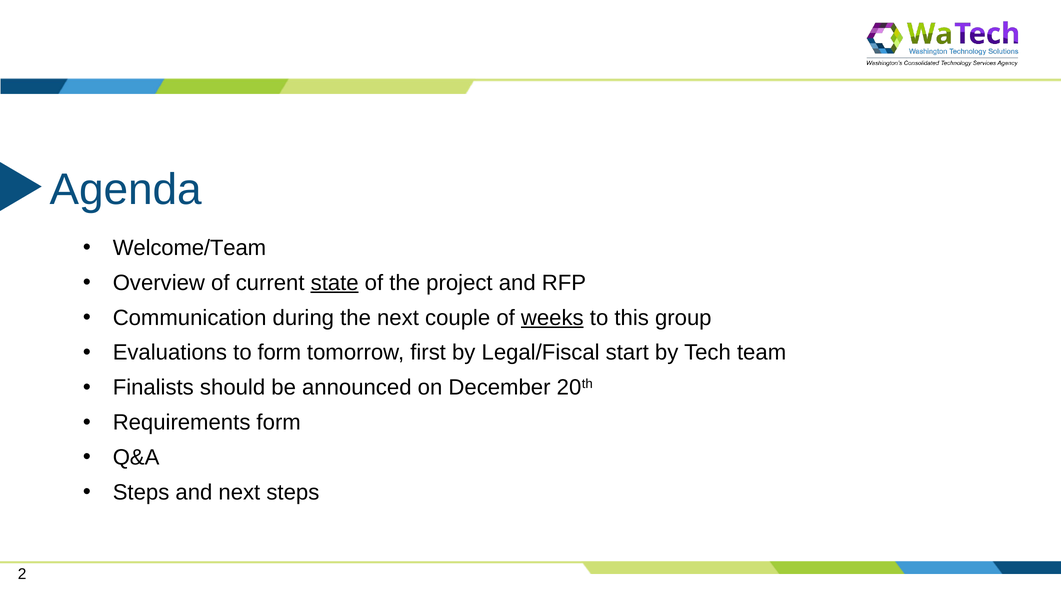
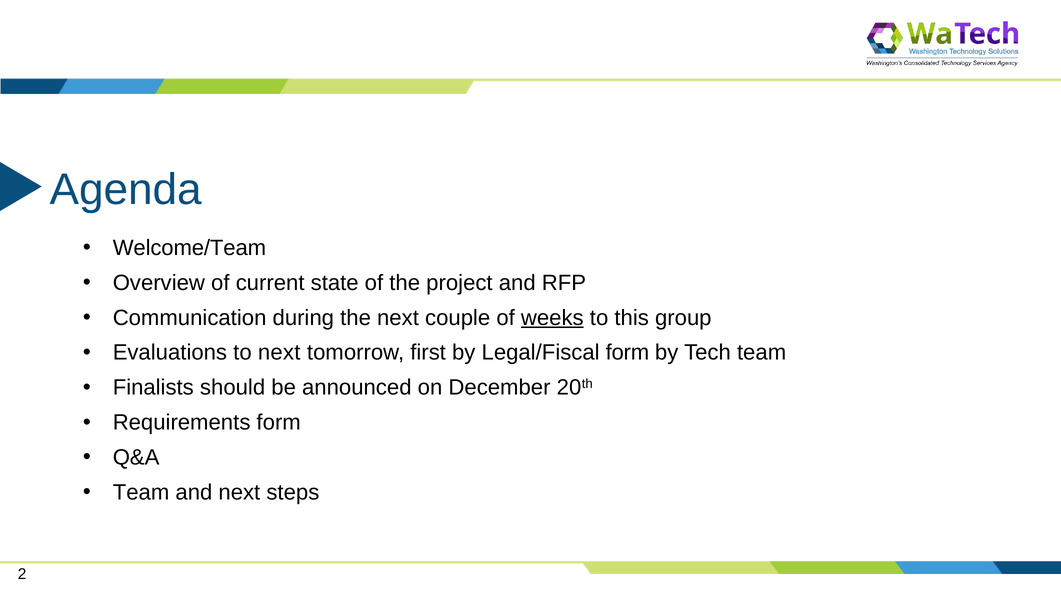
state underline: present -> none
to form: form -> next
Legal/Fiscal start: start -> form
Steps at (141, 492): Steps -> Team
